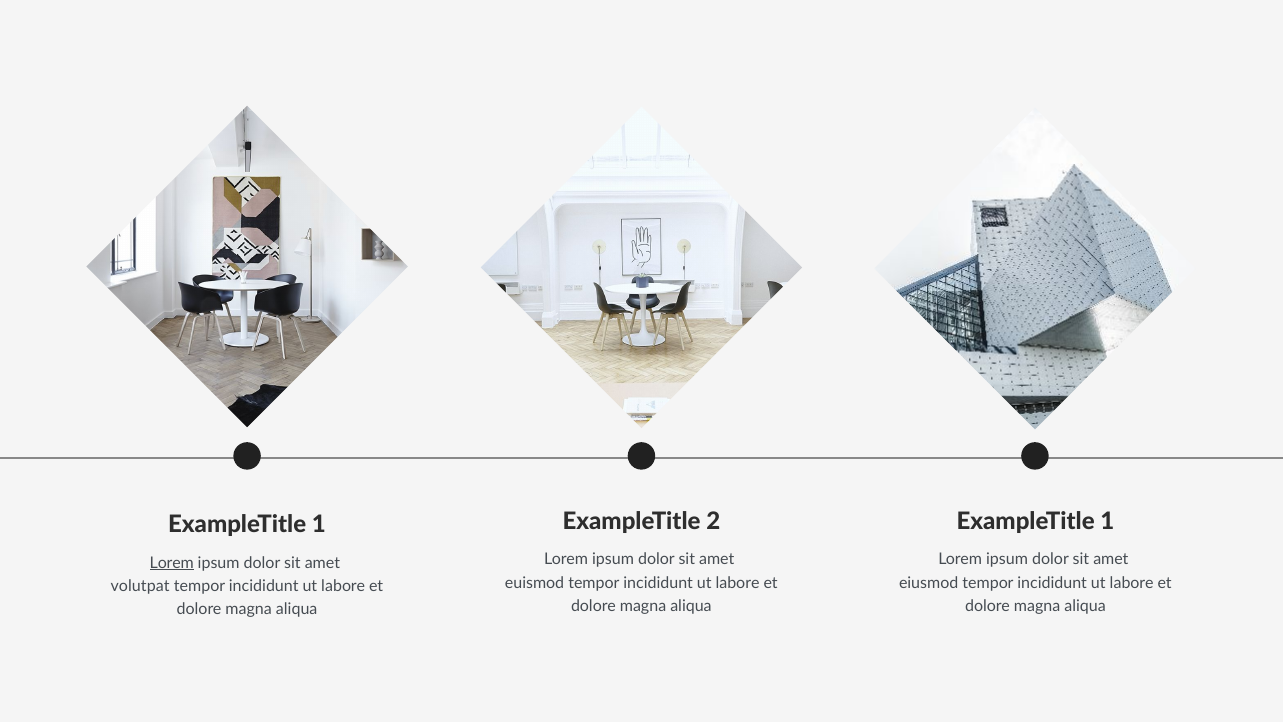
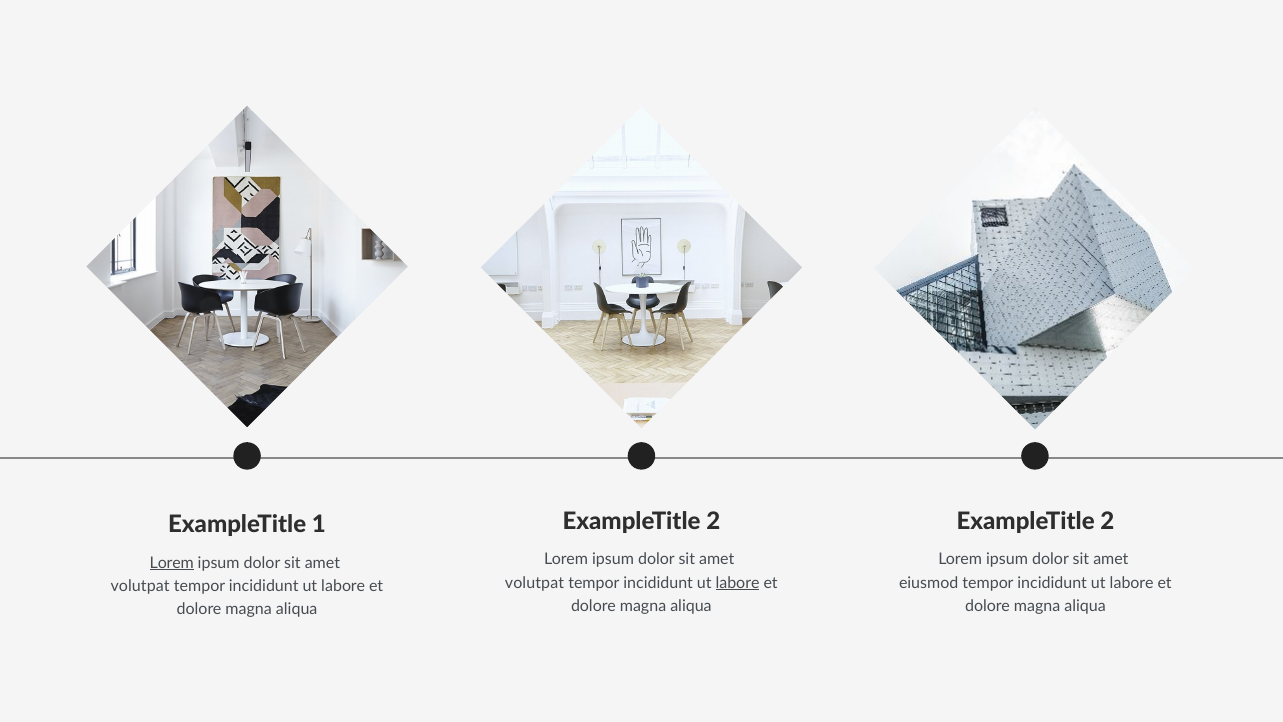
1 at (1107, 521): 1 -> 2
euismod at (535, 583): euismod -> volutpat
labore at (738, 583) underline: none -> present
